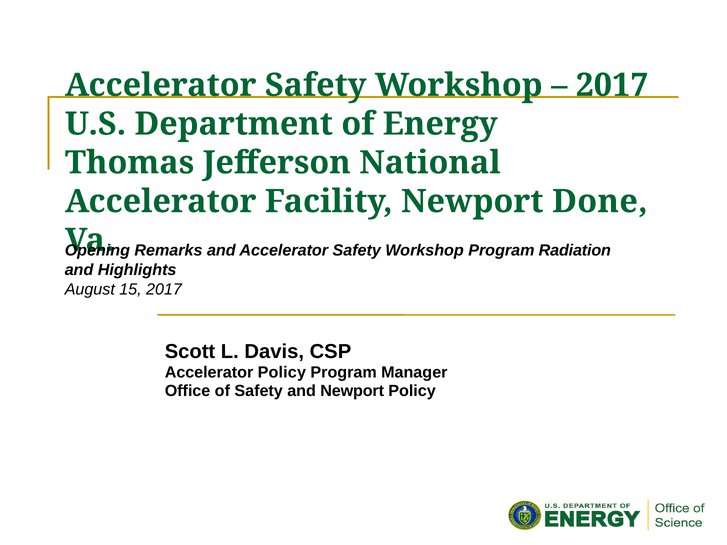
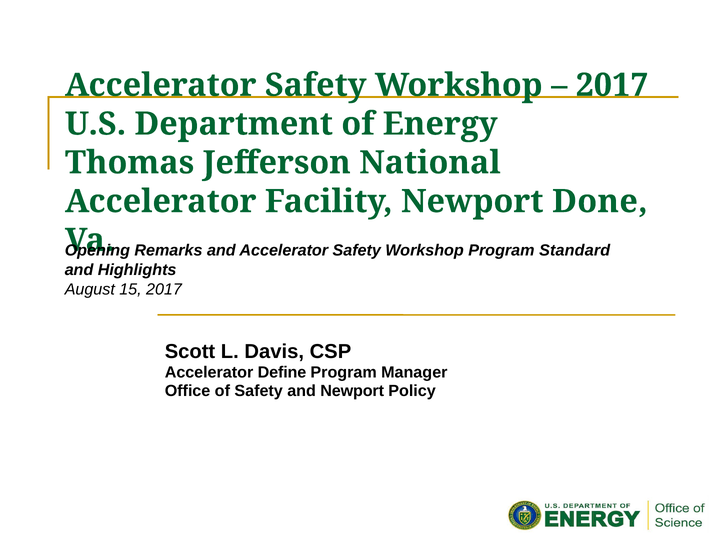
Radiation: Radiation -> Standard
Accelerator Policy: Policy -> Define
